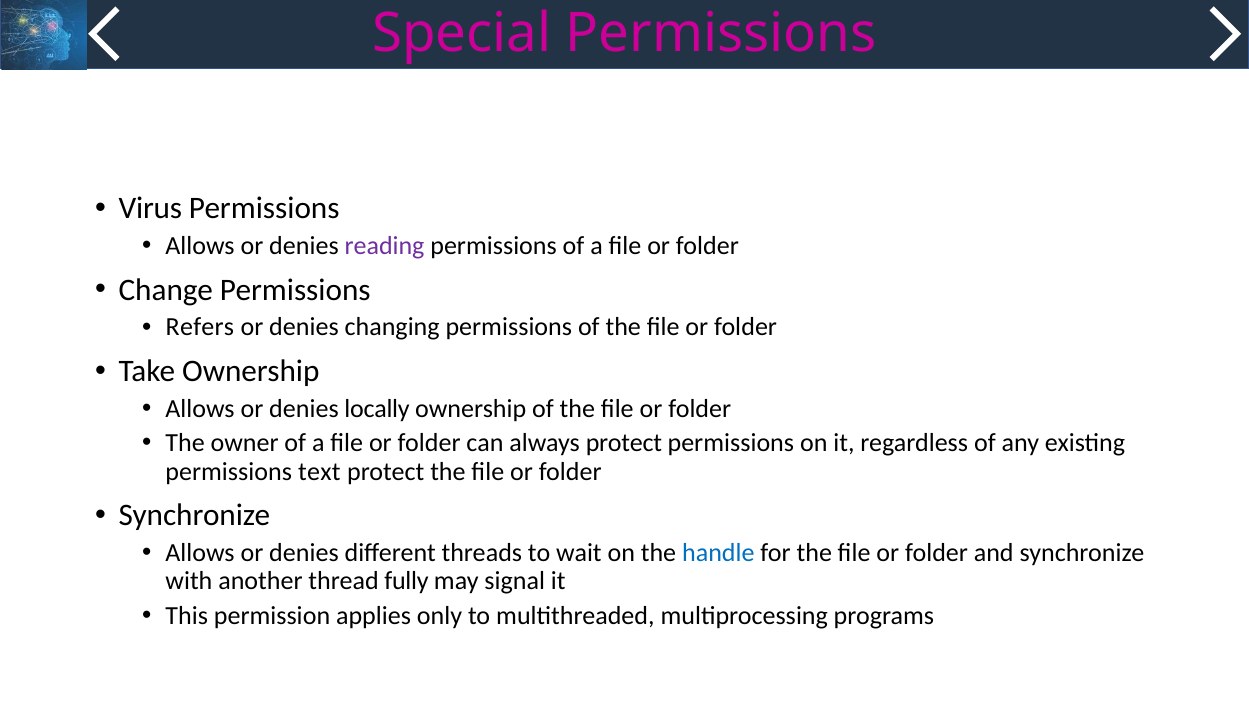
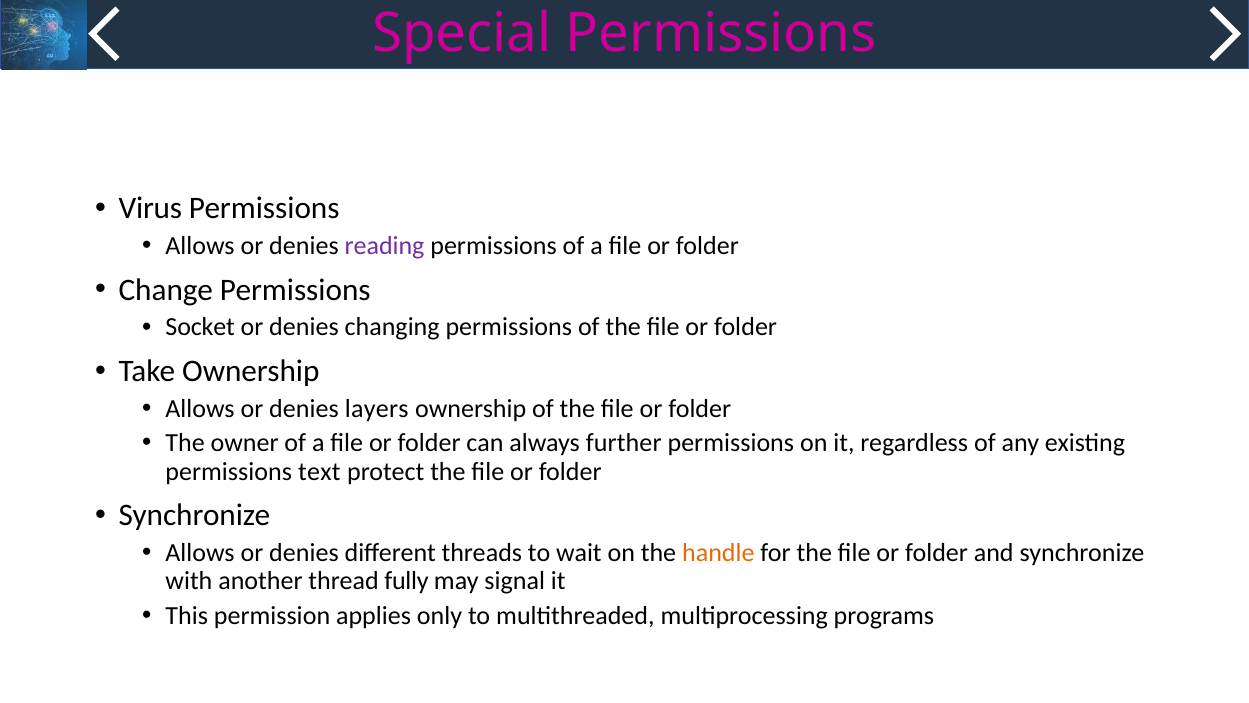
Refers: Refers -> Socket
locally: locally -> layers
always protect: protect -> further
handle colour: blue -> orange
